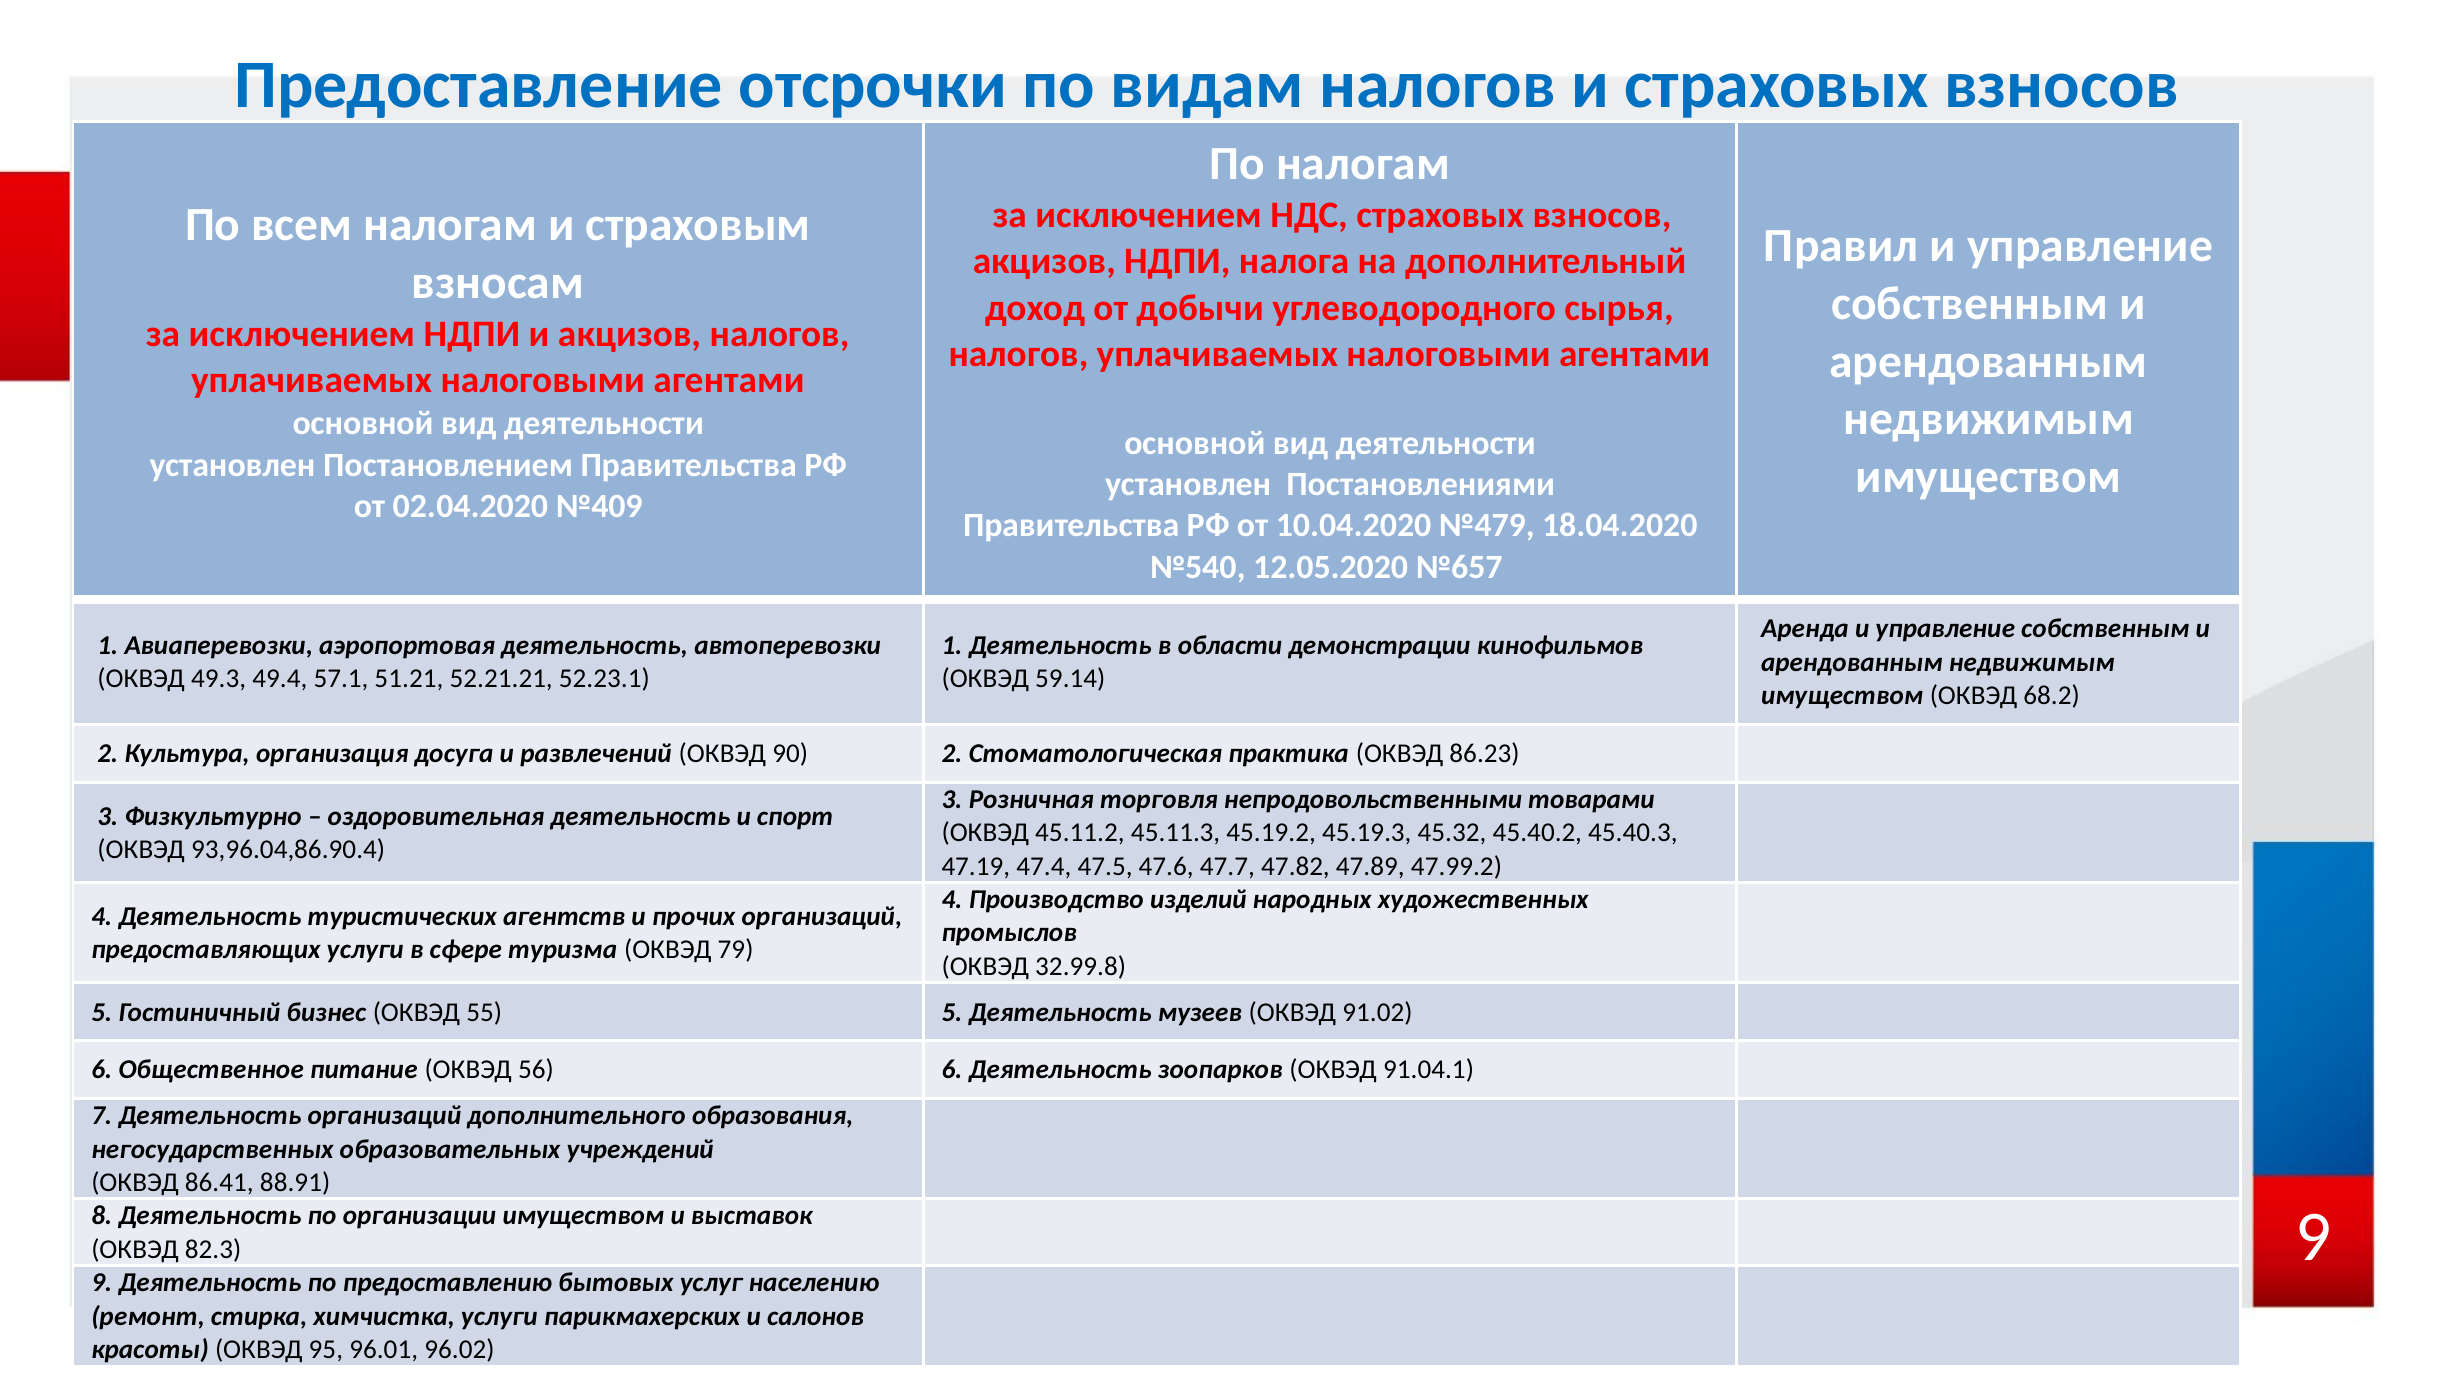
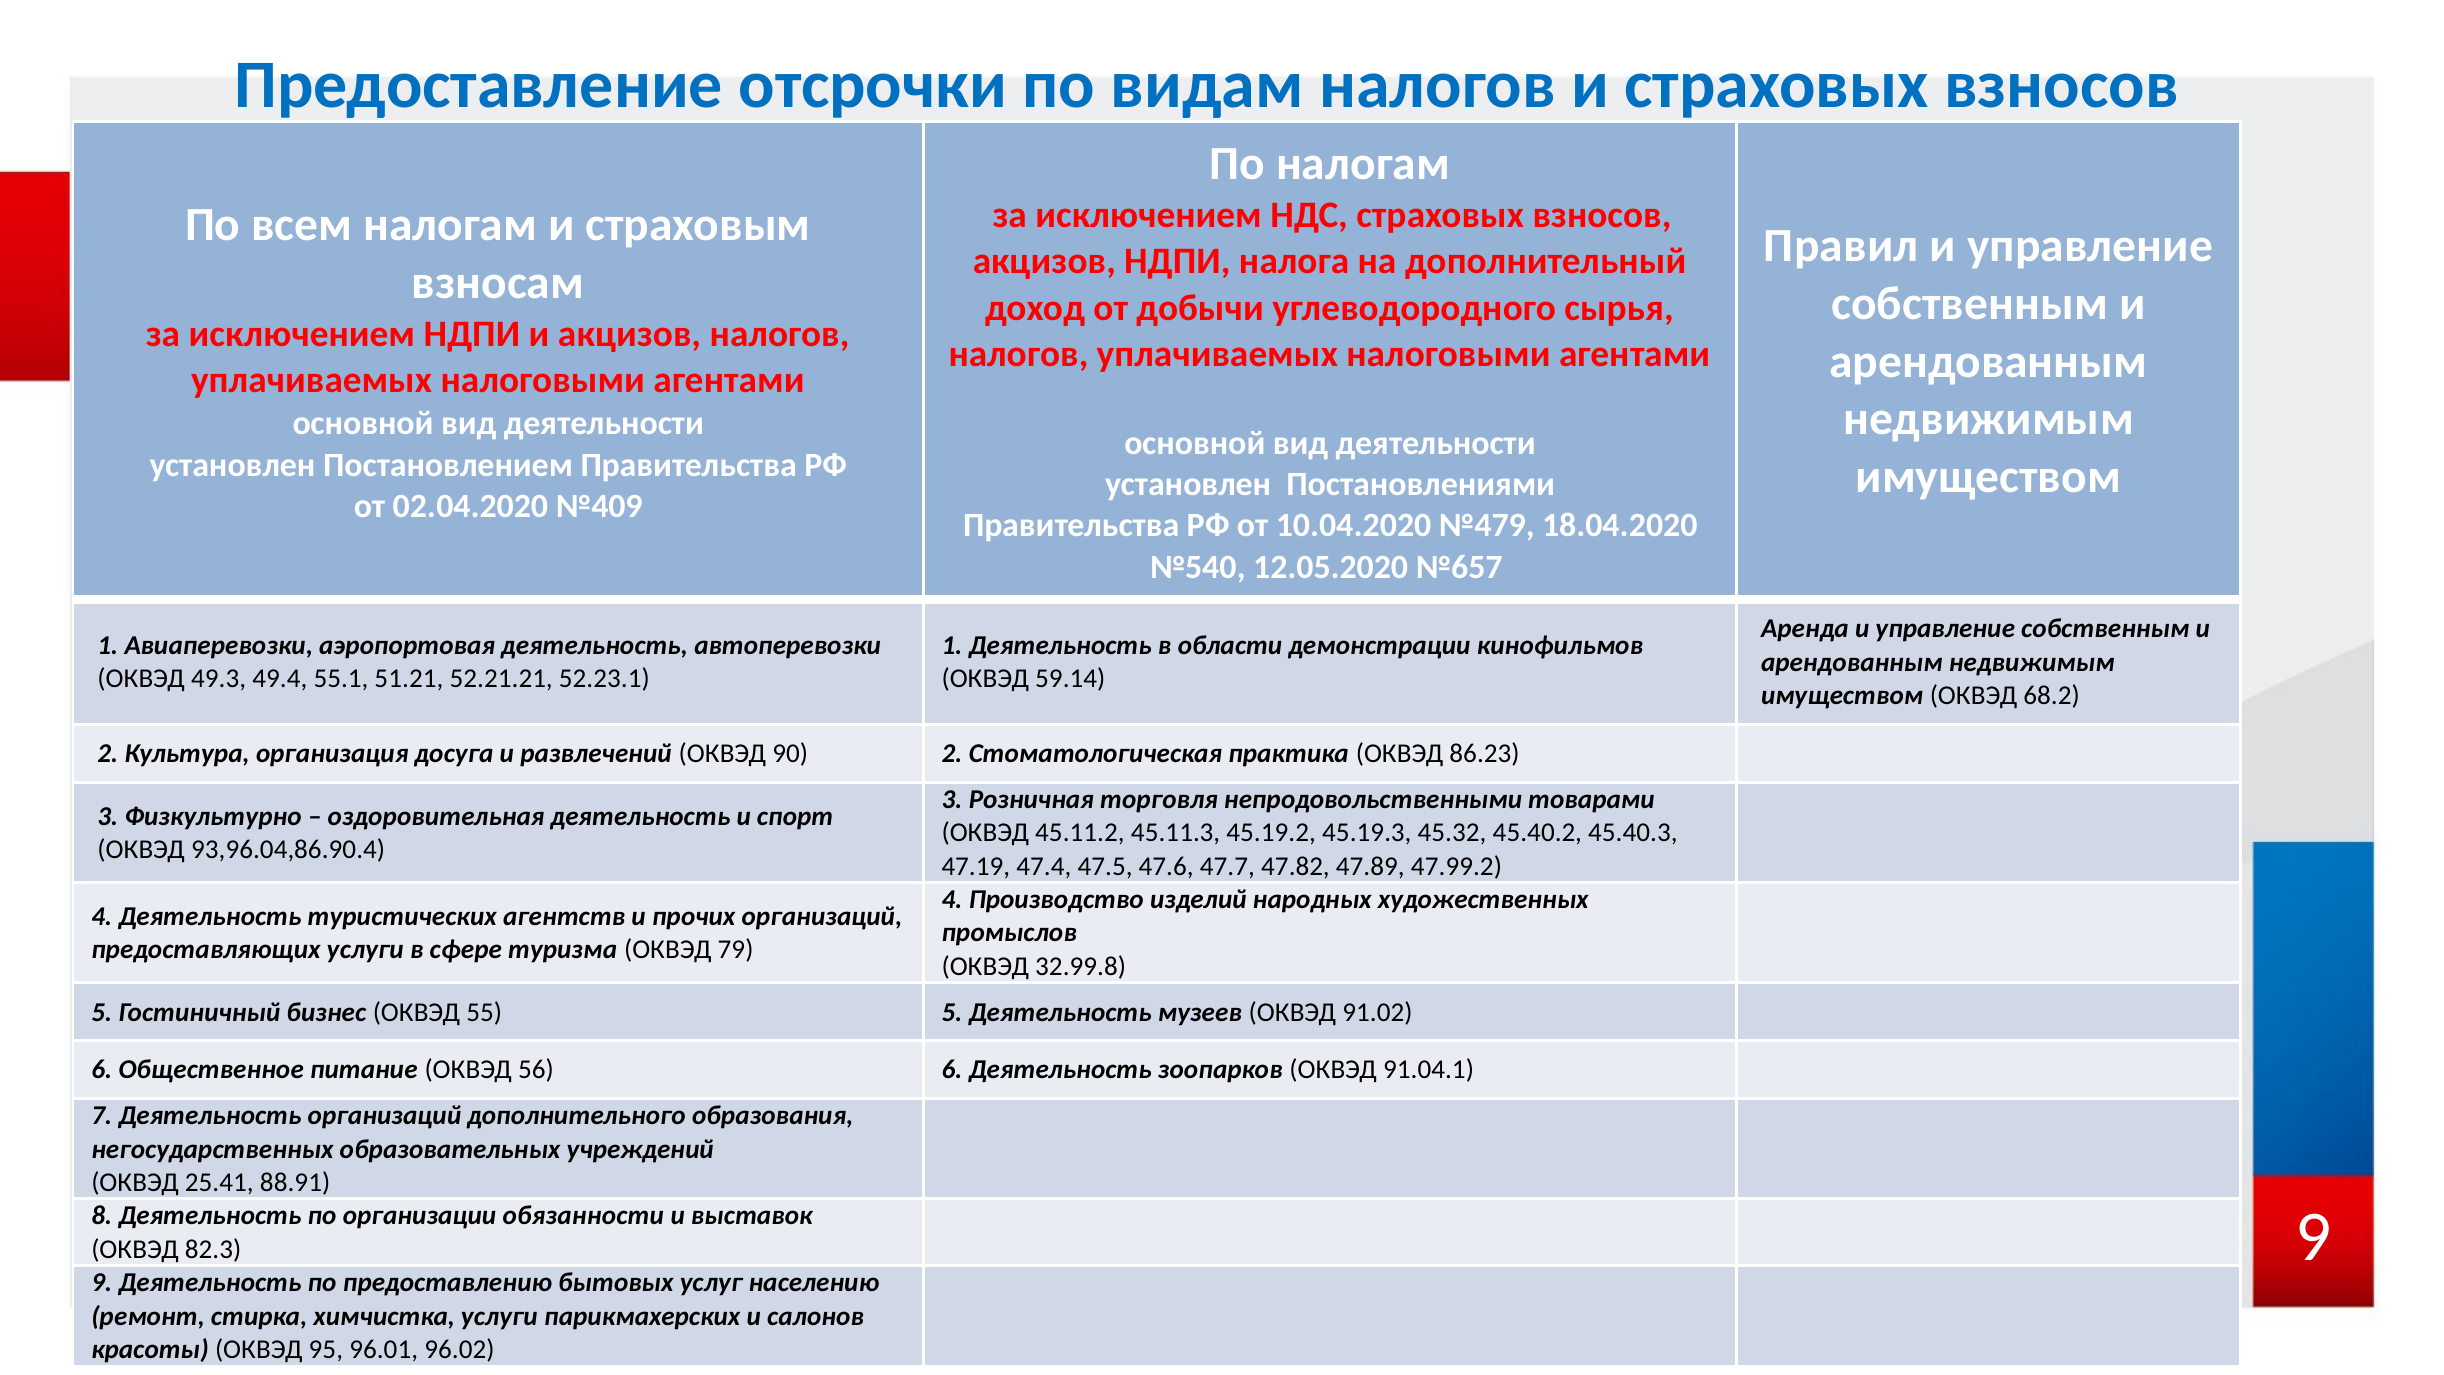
57.1: 57.1 -> 55.1
86.41: 86.41 -> 25.41
организации имуществом: имуществом -> обязанности
